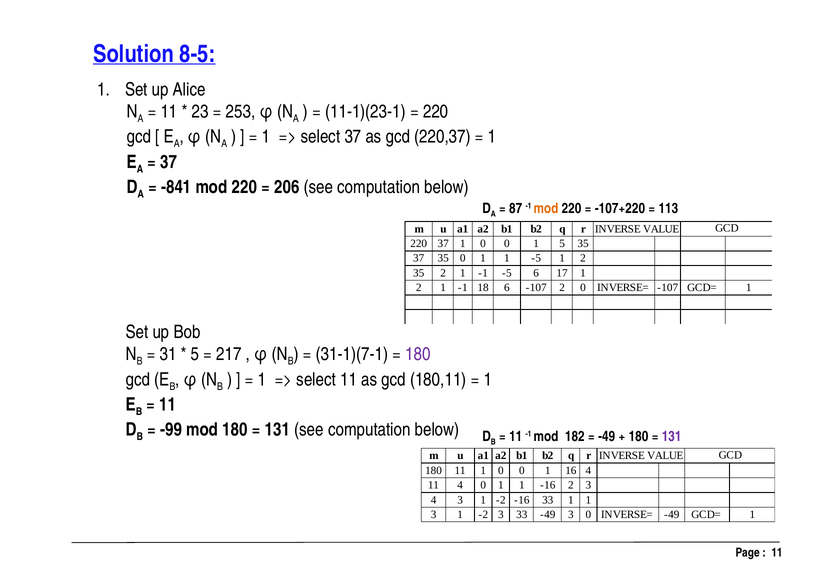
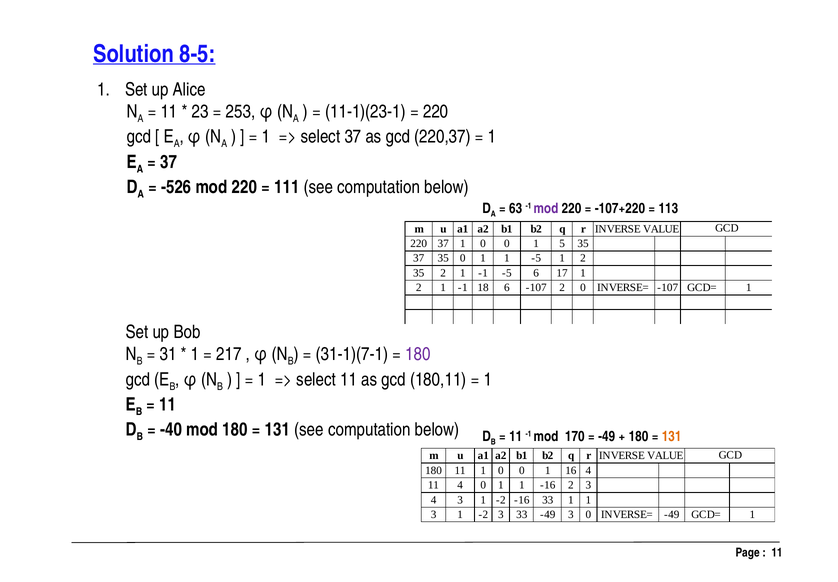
-841: -841 -> -526
206: 206 -> 111
87: 87 -> 63
mod at (546, 209) colour: orange -> purple
5 at (195, 354): 5 -> 1
-99: -99 -> -40
182: 182 -> 170
131 at (672, 437) colour: purple -> orange
